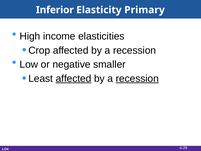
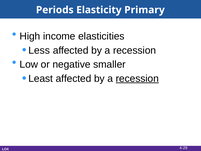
Inferior: Inferior -> Periods
Crop: Crop -> Less
affected at (74, 78) underline: present -> none
